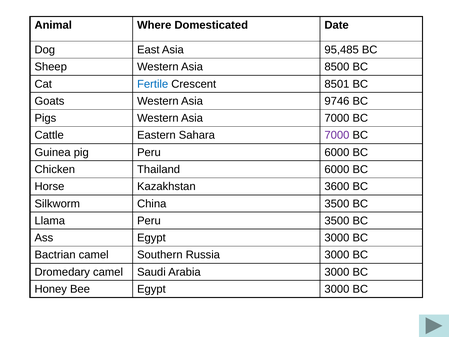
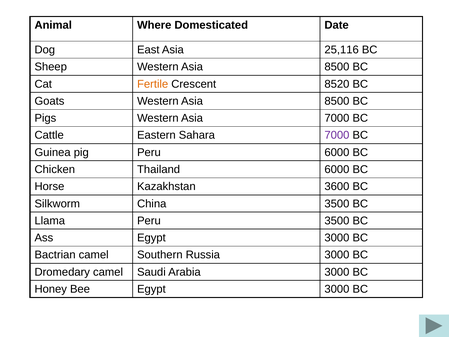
95,485: 95,485 -> 25,116
Fertile colour: blue -> orange
8501: 8501 -> 8520
Goats Western Asia 9746: 9746 -> 8500
